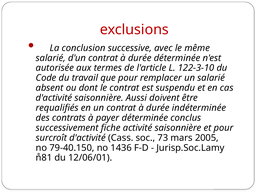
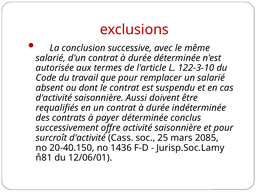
fiche: fiche -> offre
73: 73 -> 25
2005: 2005 -> 2085
79-40.150: 79-40.150 -> 20-40.150
